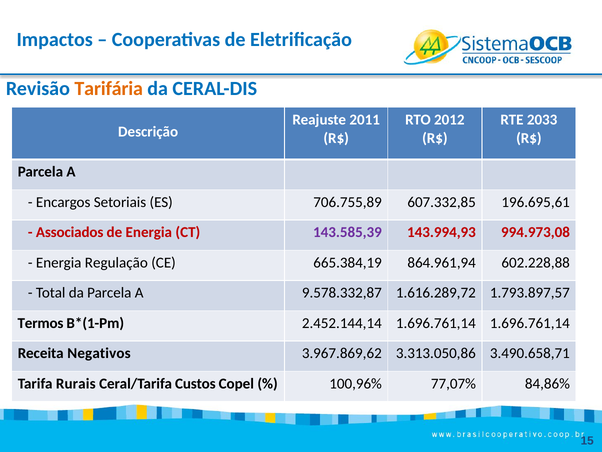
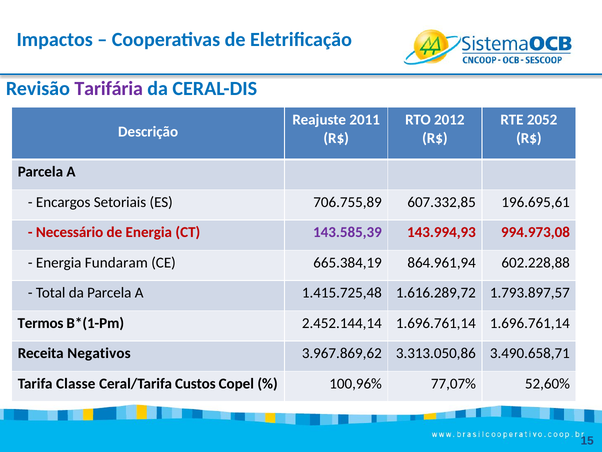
Tarifária colour: orange -> purple
2033: 2033 -> 2052
Associados: Associados -> Necessário
Regulação: Regulação -> Fundaram
9.578.332,87: 9.578.332,87 -> 1.415.725,48
Rurais: Rurais -> Classe
84,86%: 84,86% -> 52,60%
